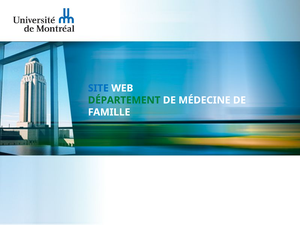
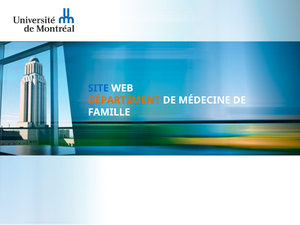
DÉPARTEMENT colour: green -> orange
